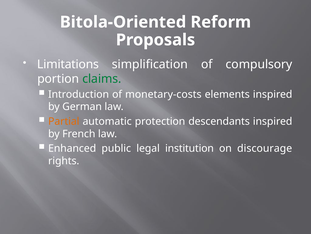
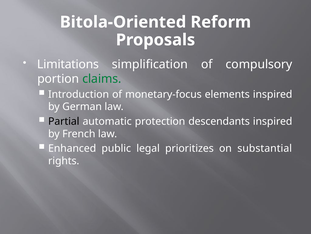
monetary-costs: monetary-costs -> monetary-focus
Partial colour: orange -> black
institution: institution -> prioritizes
discourage: discourage -> substantial
